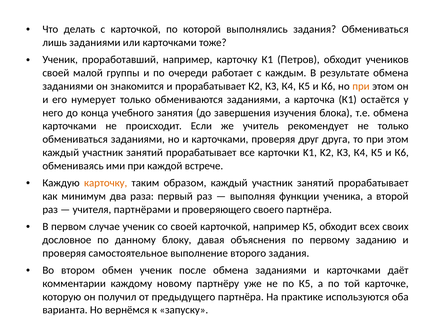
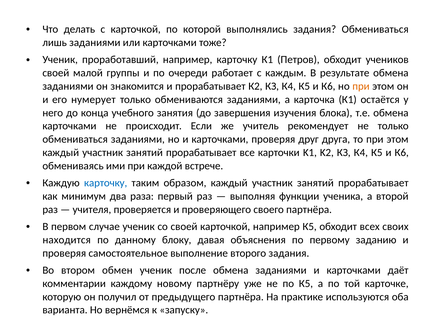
карточку at (106, 183) colour: orange -> blue
партнёрами: партнёрами -> проверяется
дословное: дословное -> находится
